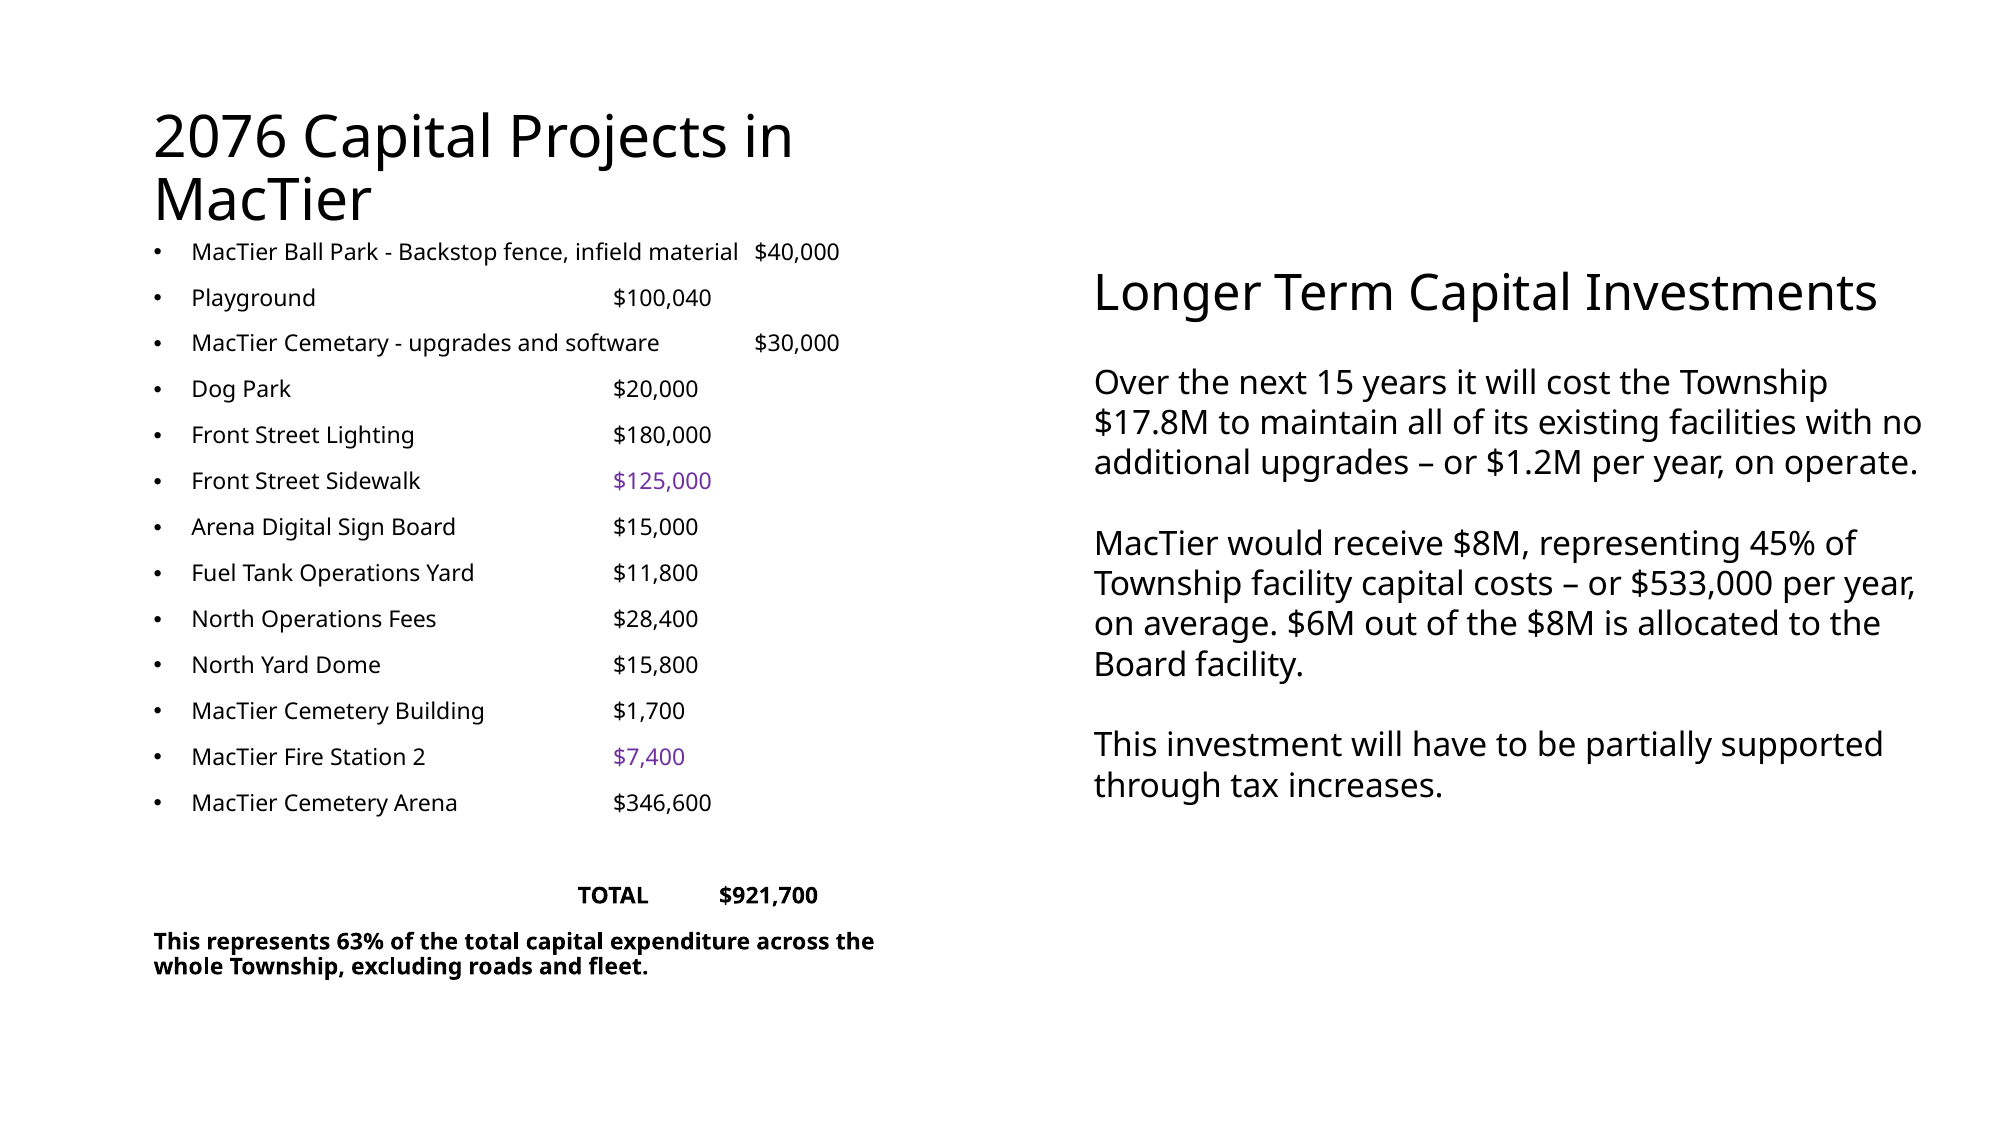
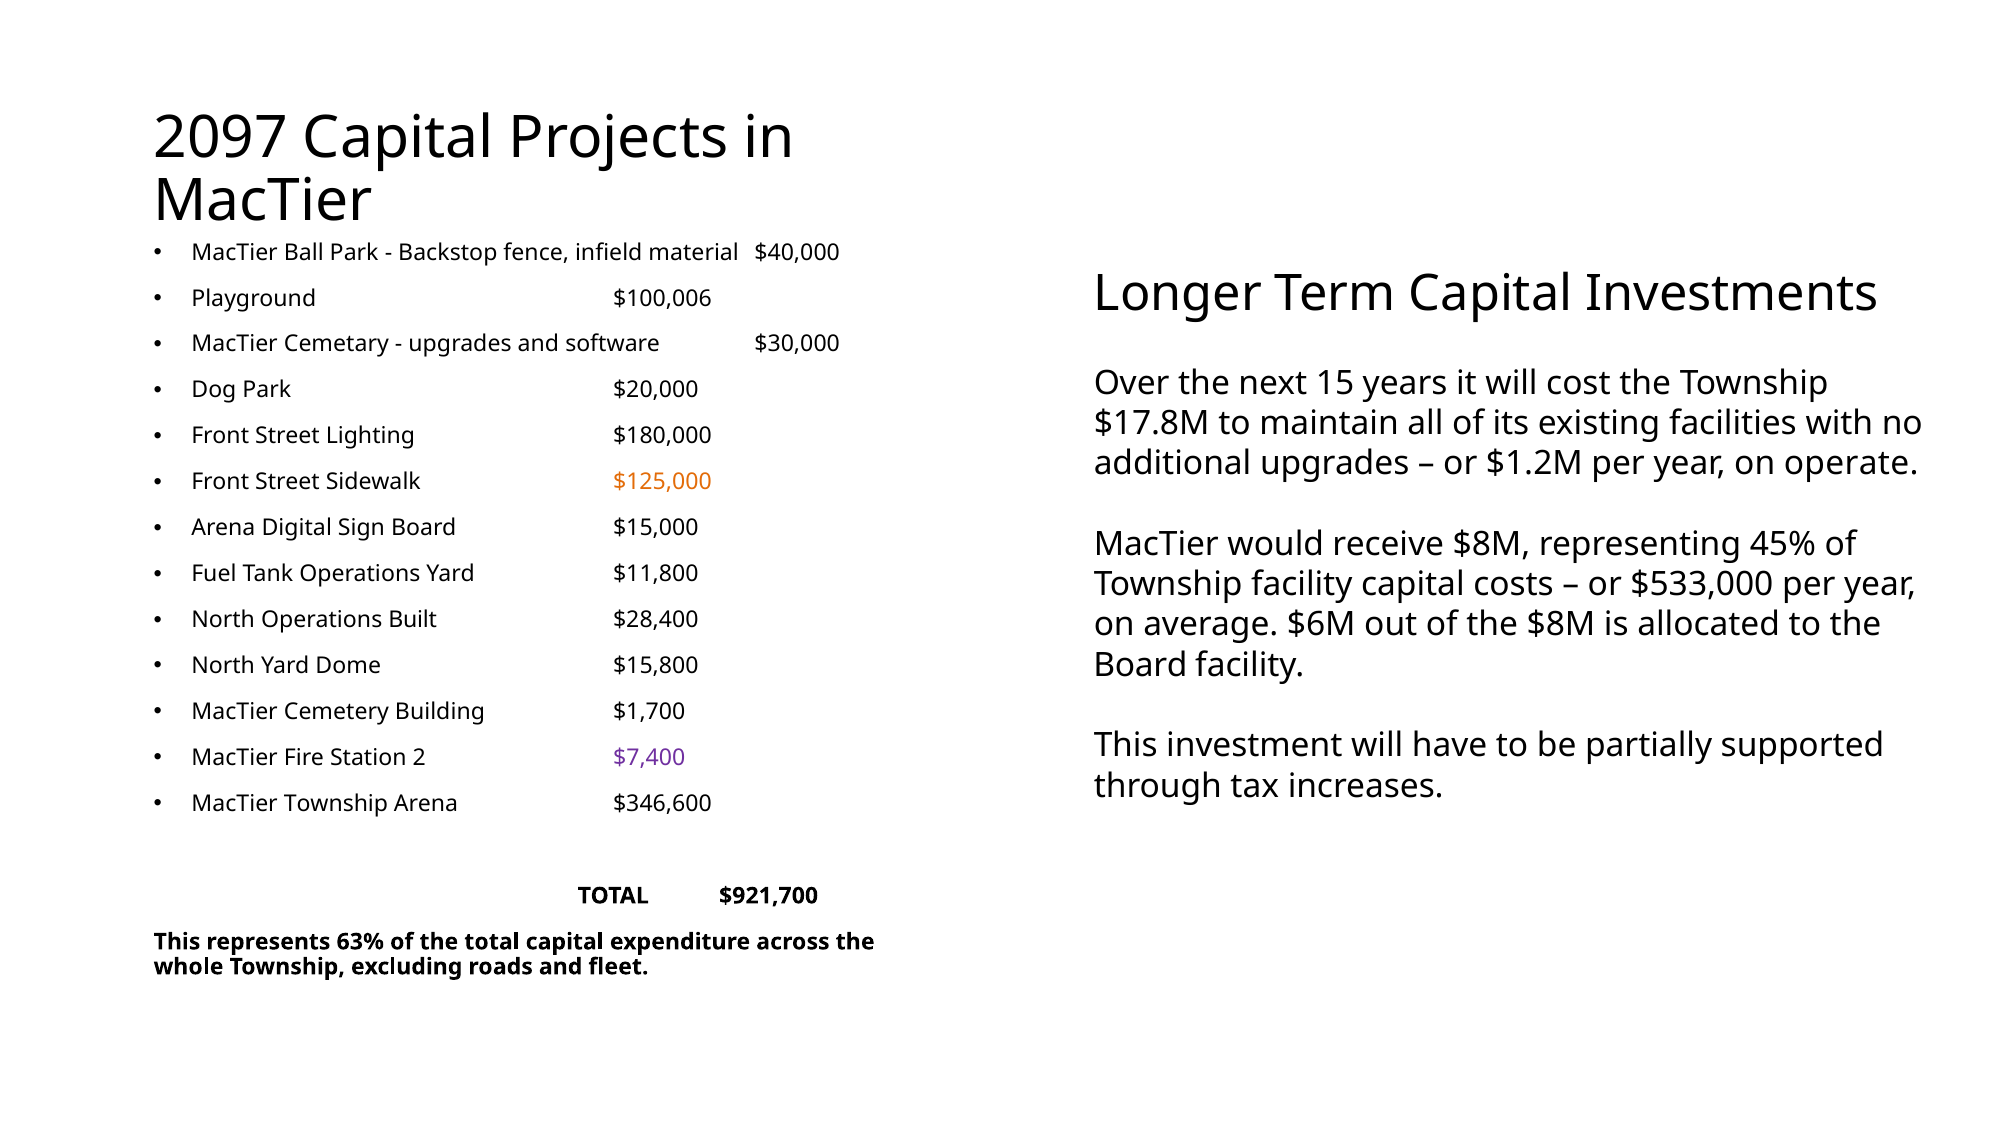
2076: 2076 -> 2097
$100,040: $100,040 -> $100,006
$125,000 colour: purple -> orange
Fees: Fees -> Built
Cemetery at (336, 804): Cemetery -> Township
